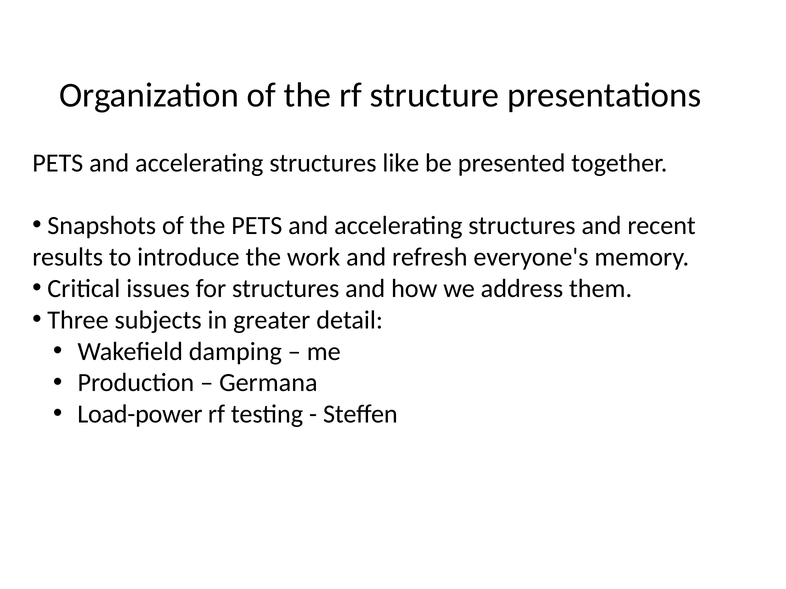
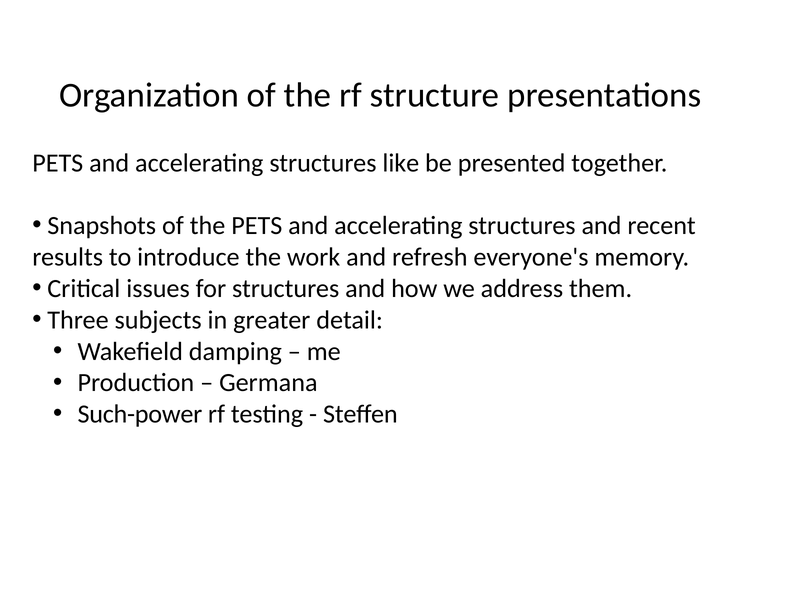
Load-power: Load-power -> Such-power
